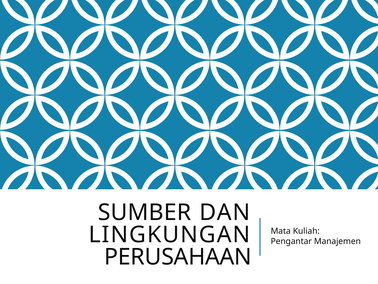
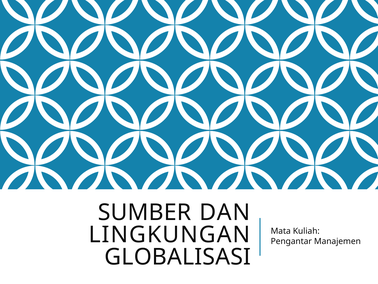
PERUSAHAAN: PERUSAHAAN -> GLOBALISASI
